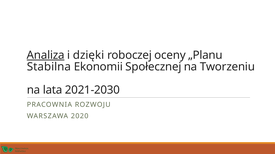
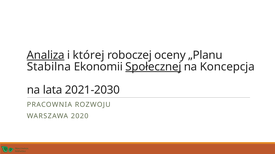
dzięki: dzięki -> której
Społecznej underline: none -> present
Tworzeniu: Tworzeniu -> Koncepcja
